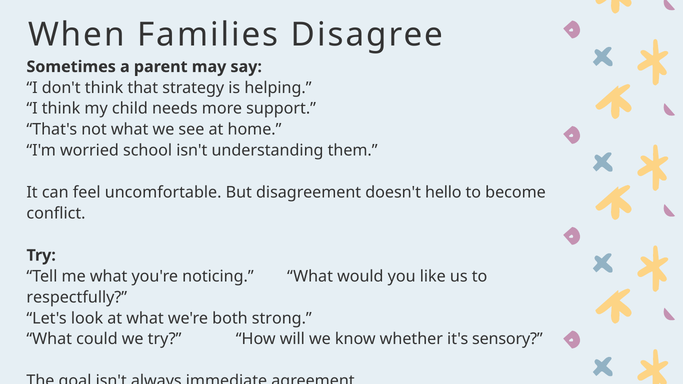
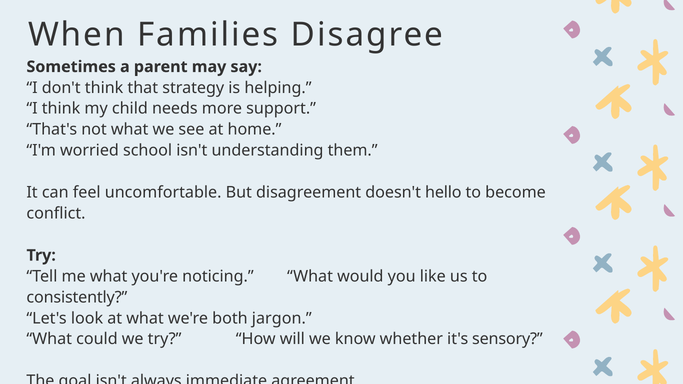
respectfully: respectfully -> consistently
strong: strong -> jargon
